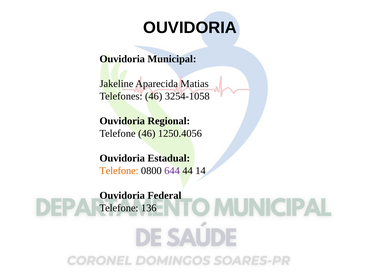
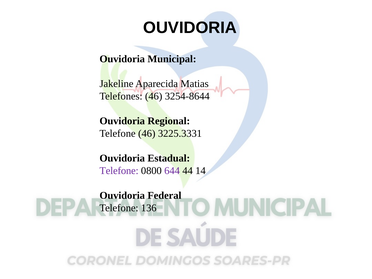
3254-1058: 3254-1058 -> 3254-8644
1250.4056: 1250.4056 -> 3225.3331
Telefone at (119, 171) colour: orange -> purple
